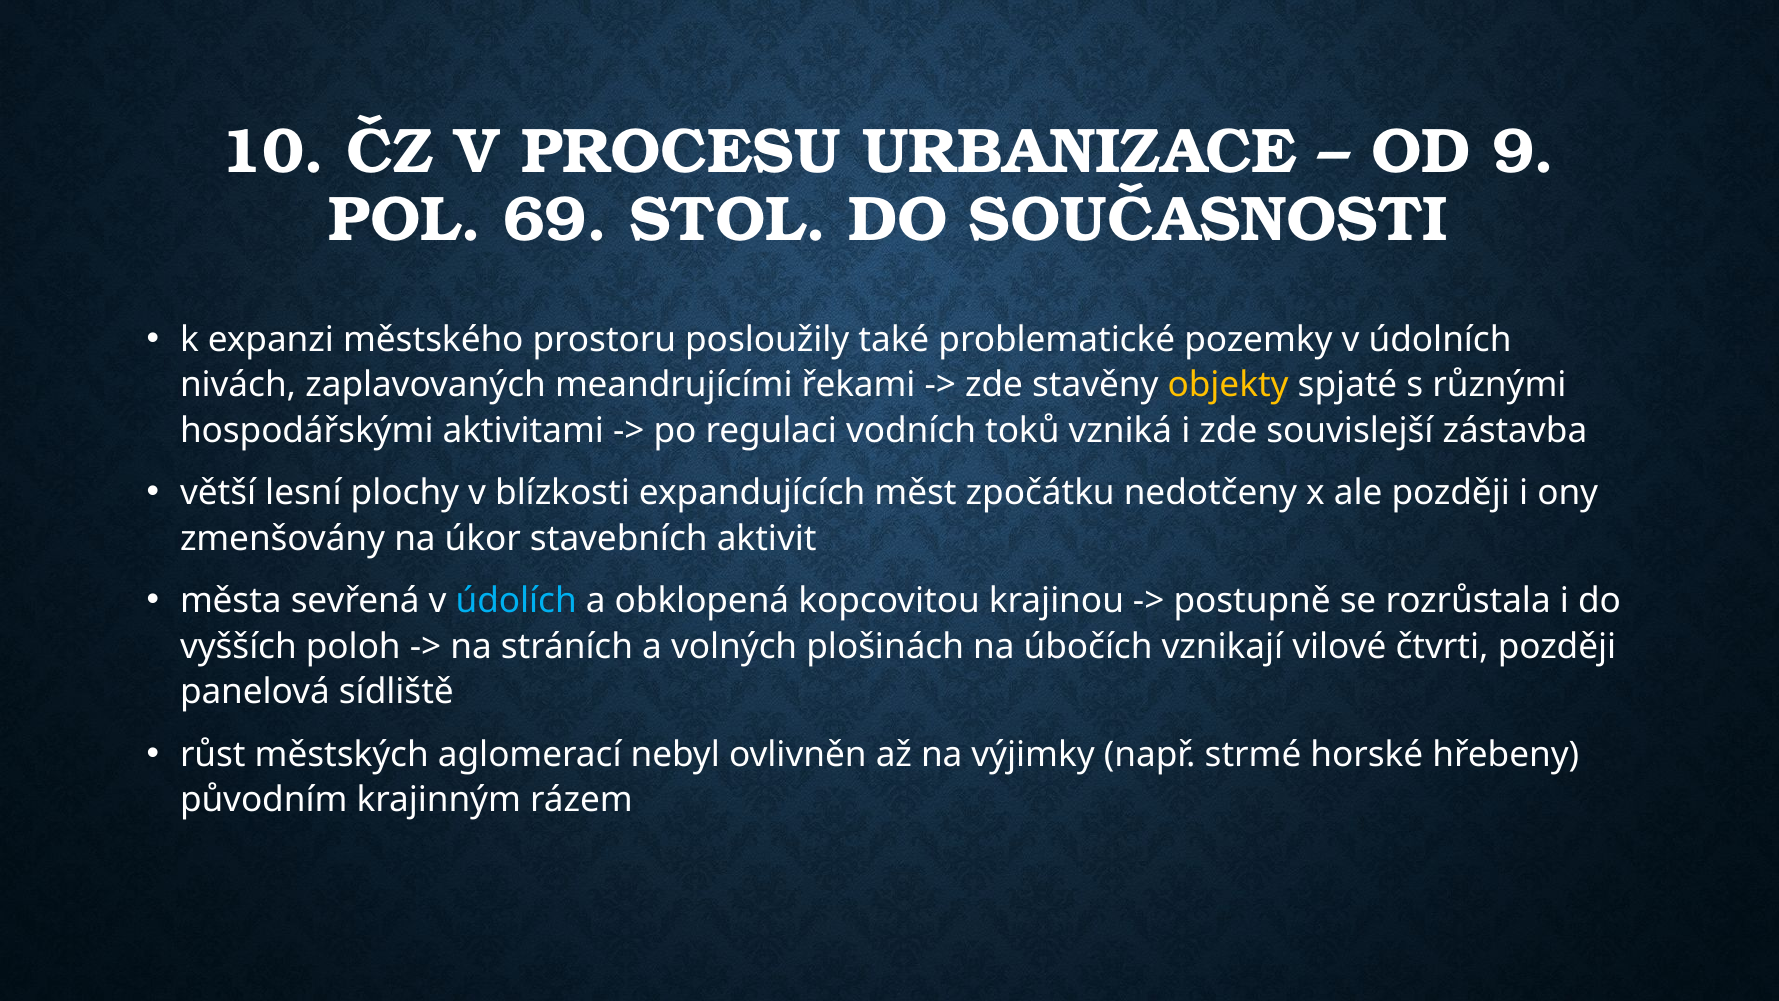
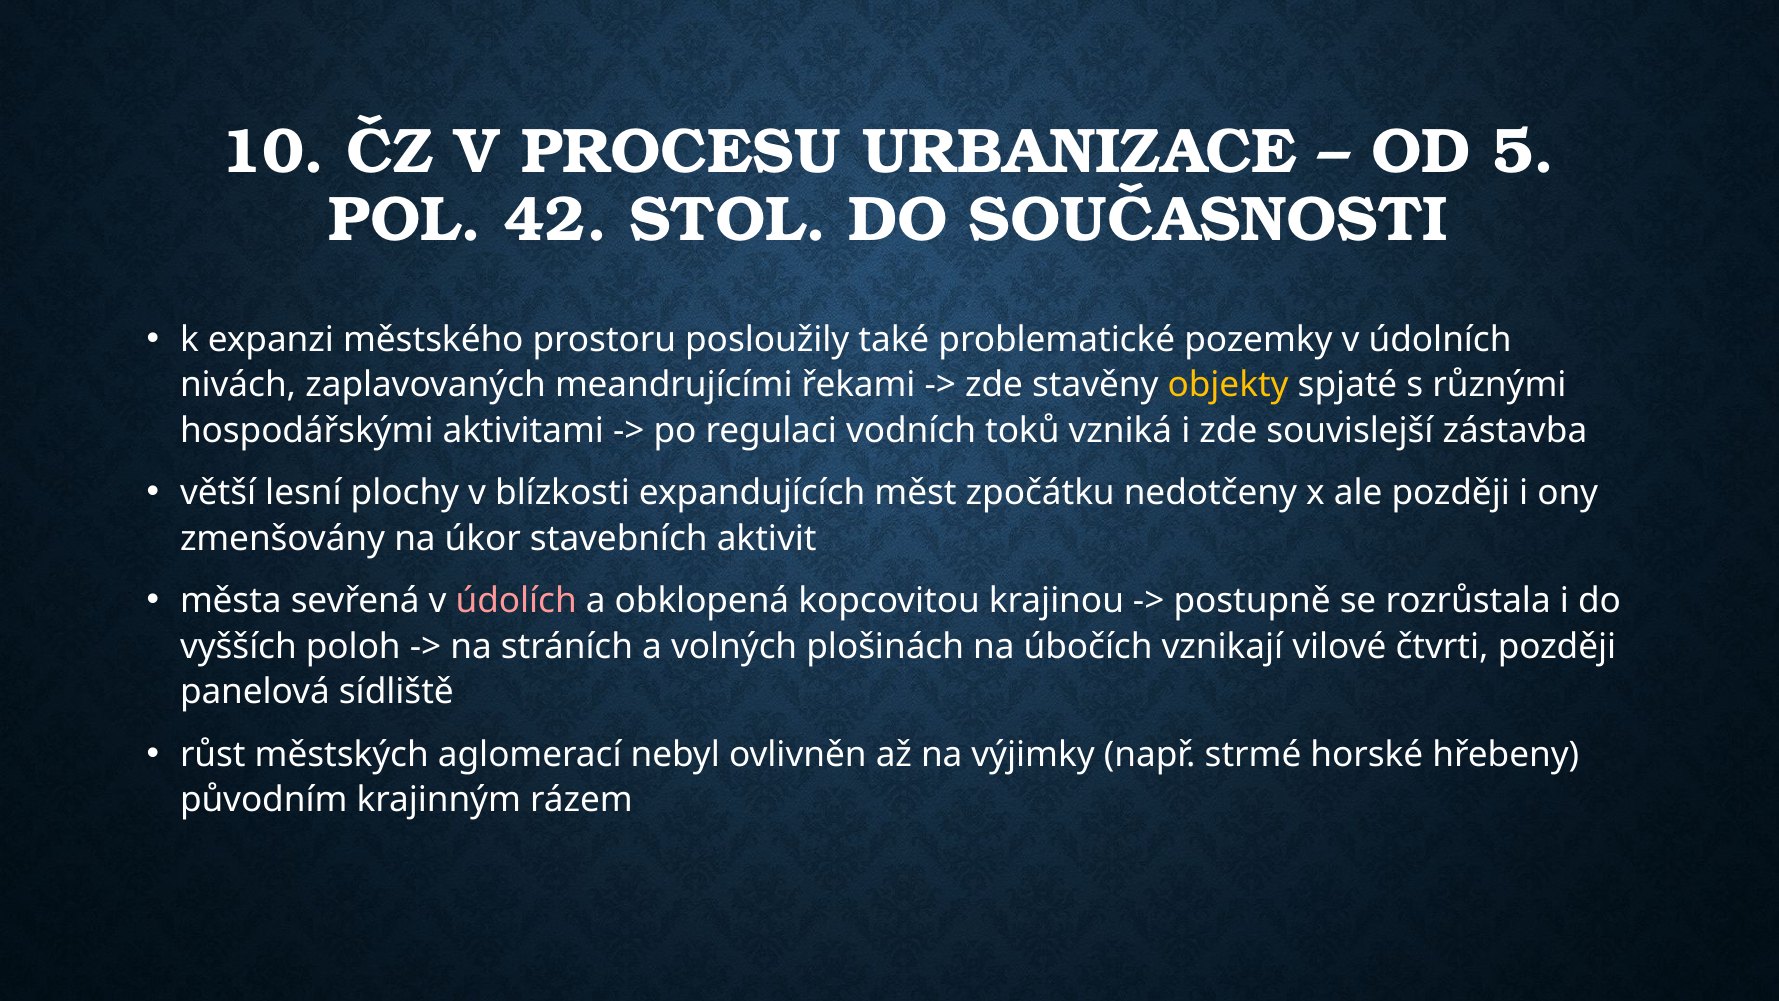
9: 9 -> 5
69: 69 -> 42
údolích colour: light blue -> pink
